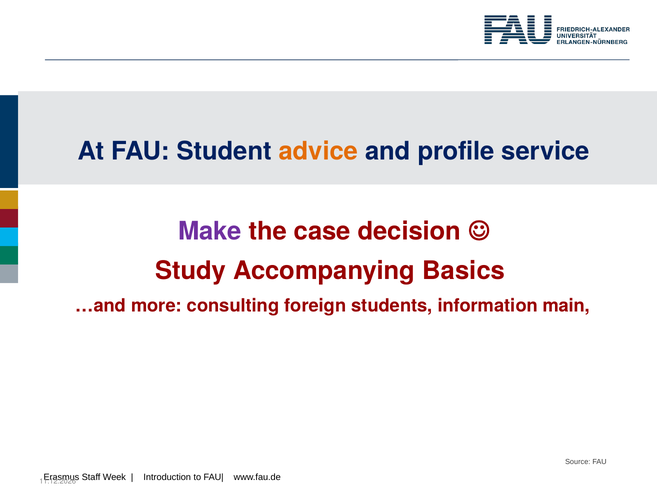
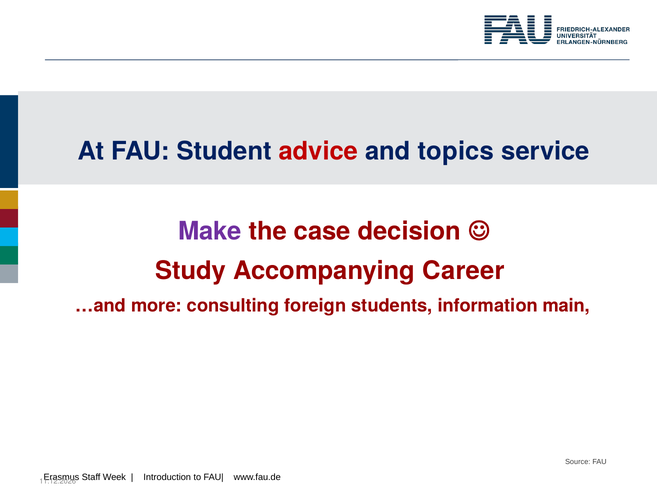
advice colour: orange -> red
profile: profile -> topics
Basics: Basics -> Career
